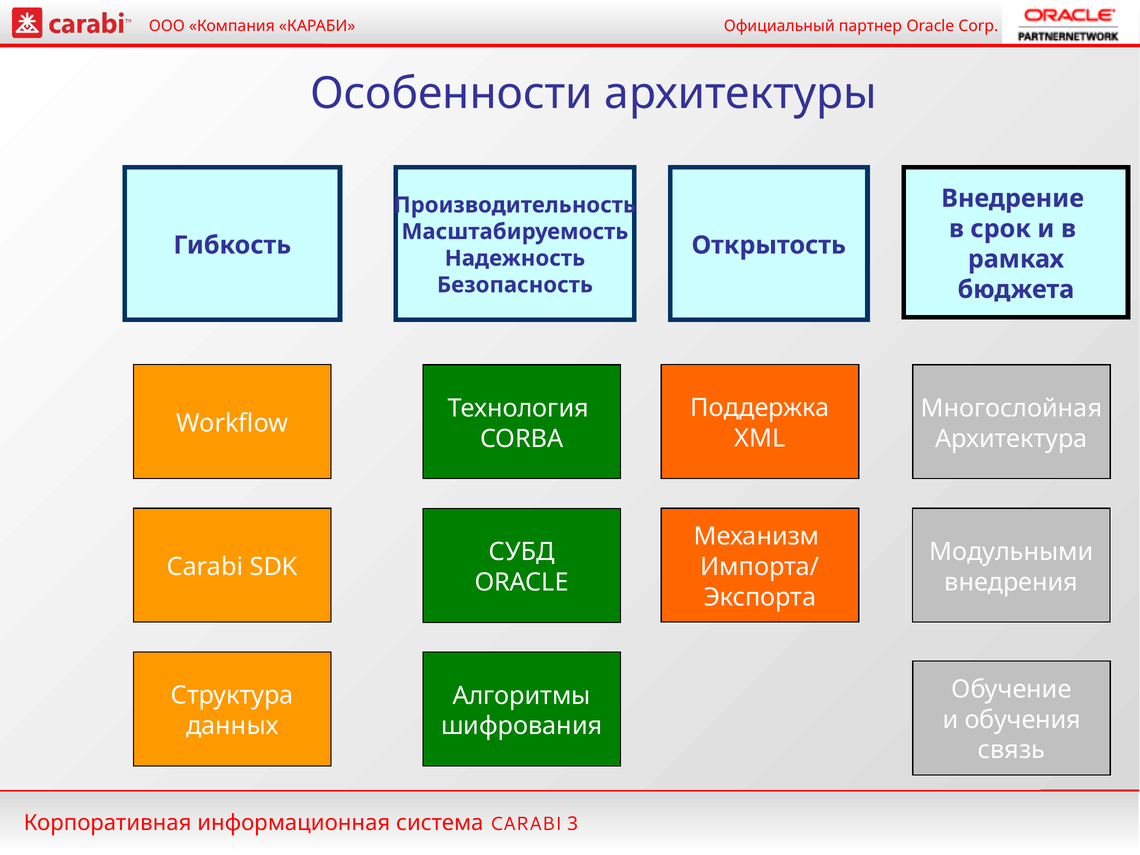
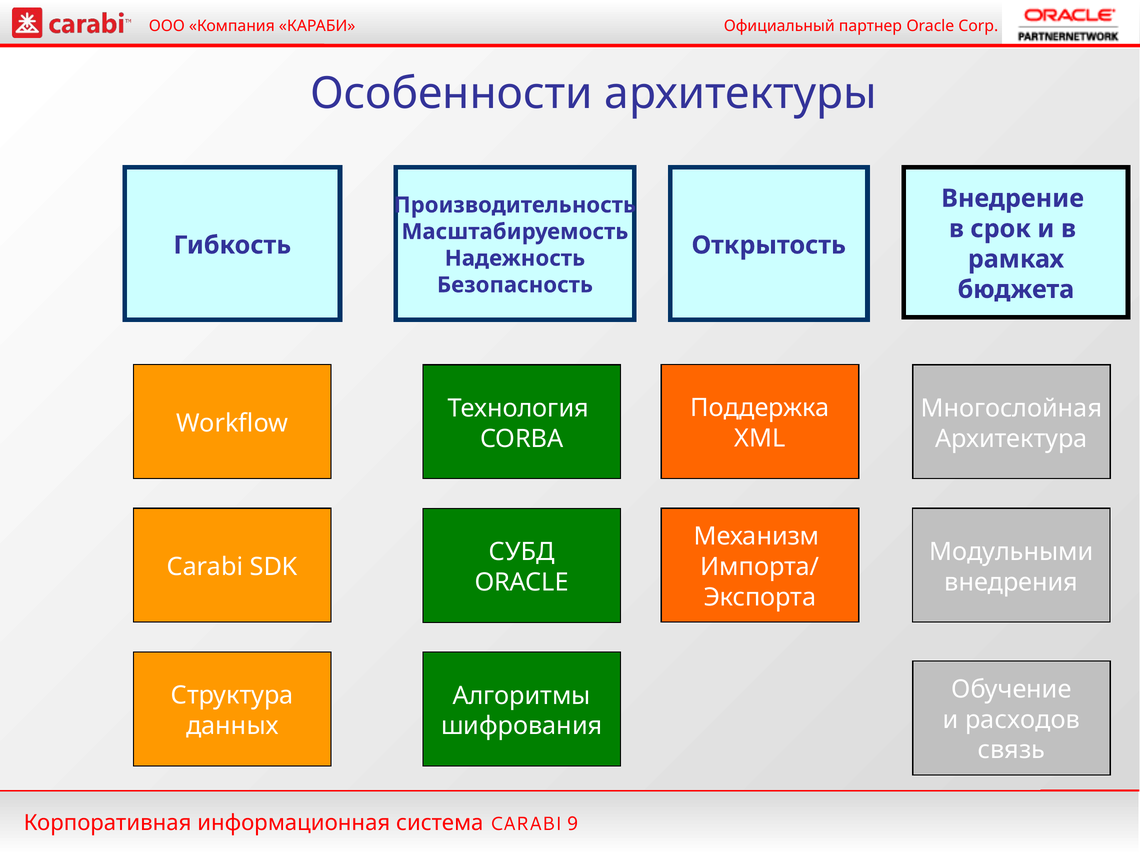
обучения: обучения -> расходов
3: 3 -> 9
